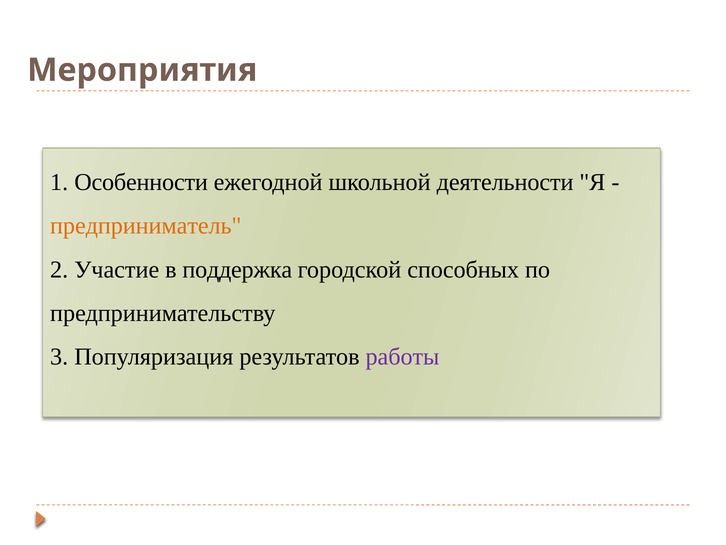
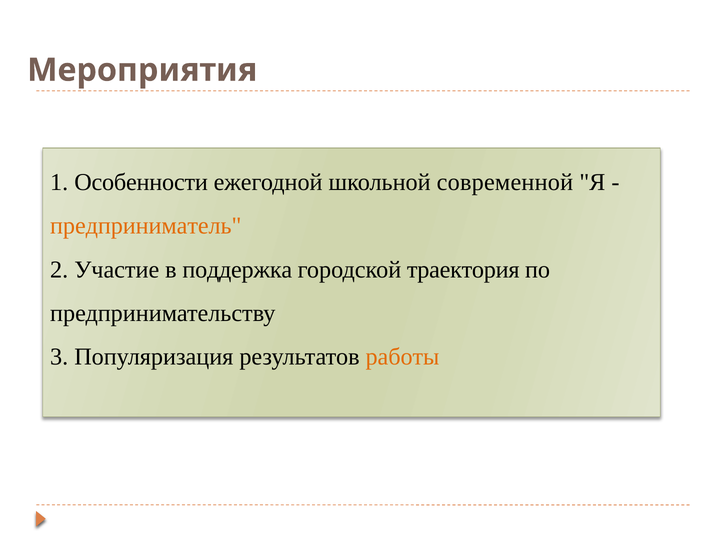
деятельности: деятельности -> современной
способных: способных -> траектория
работы colour: purple -> orange
